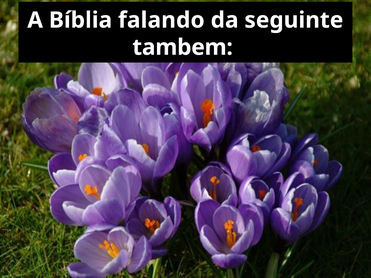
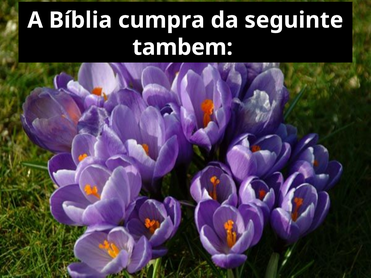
falando: falando -> cumpra
